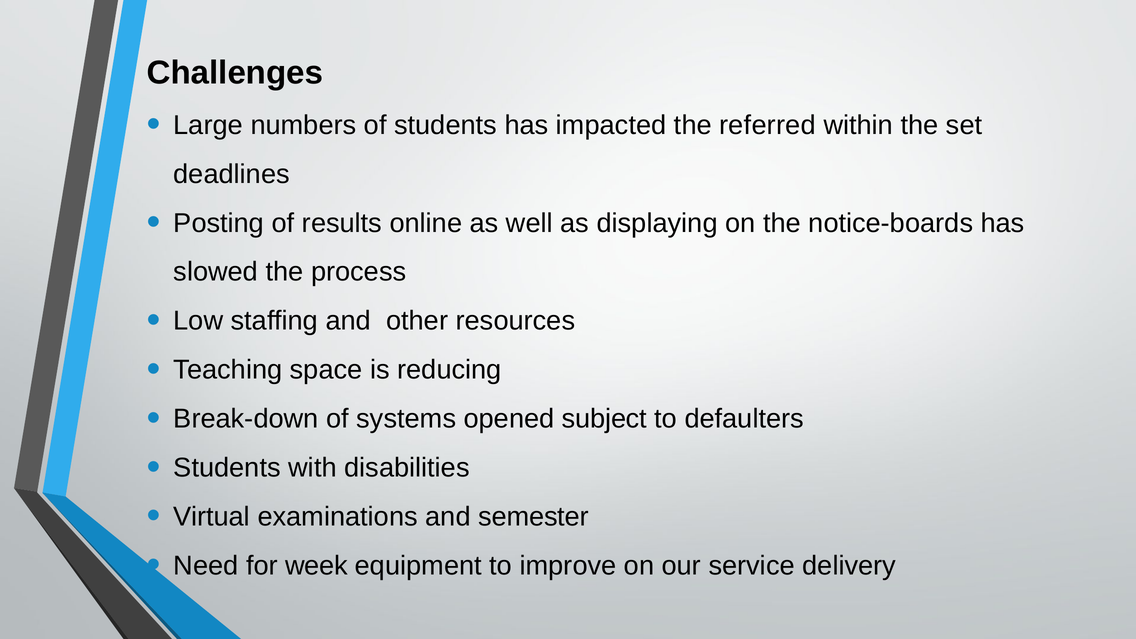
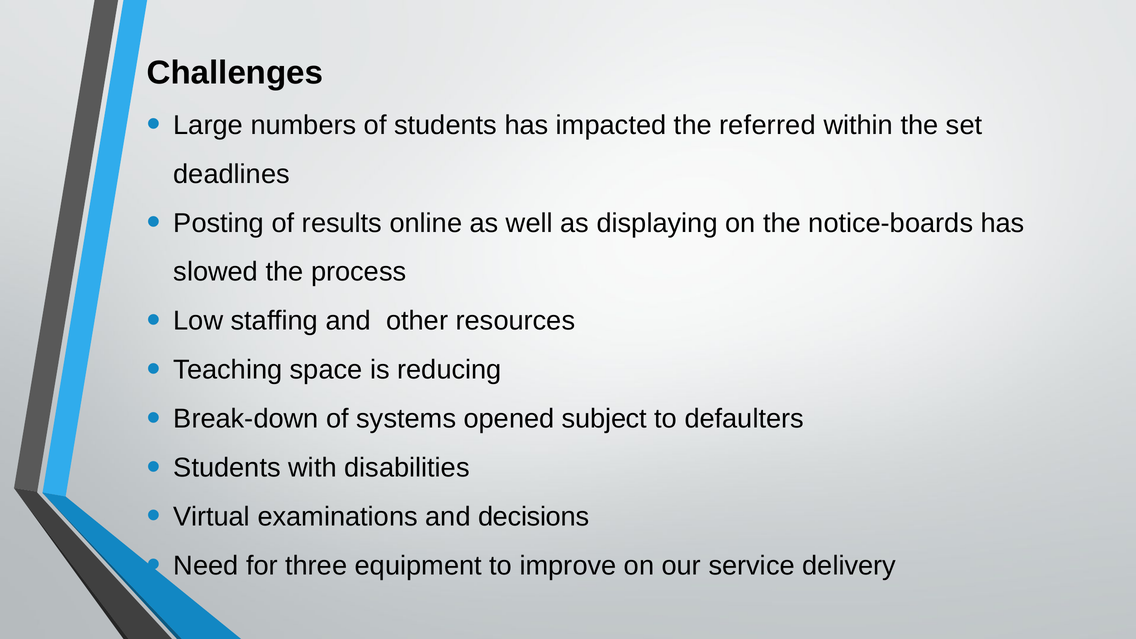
semester: semester -> decisions
week: week -> three
